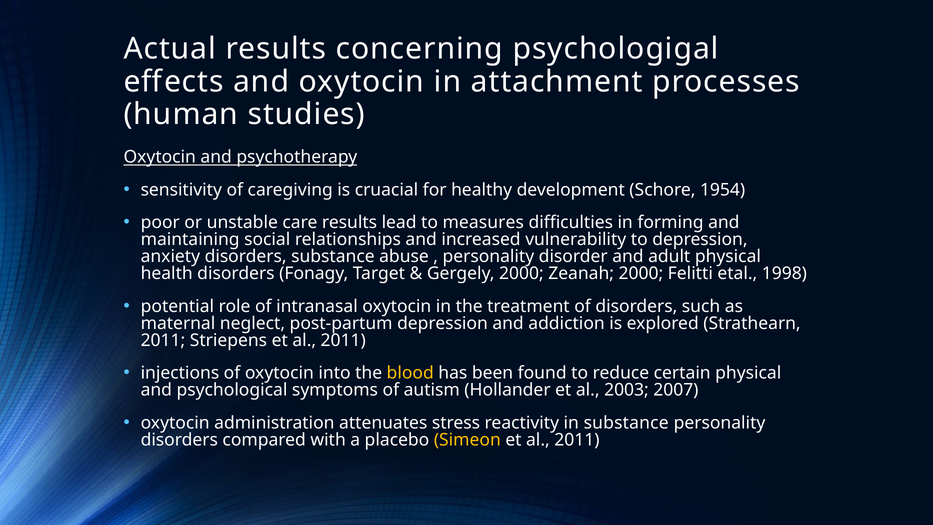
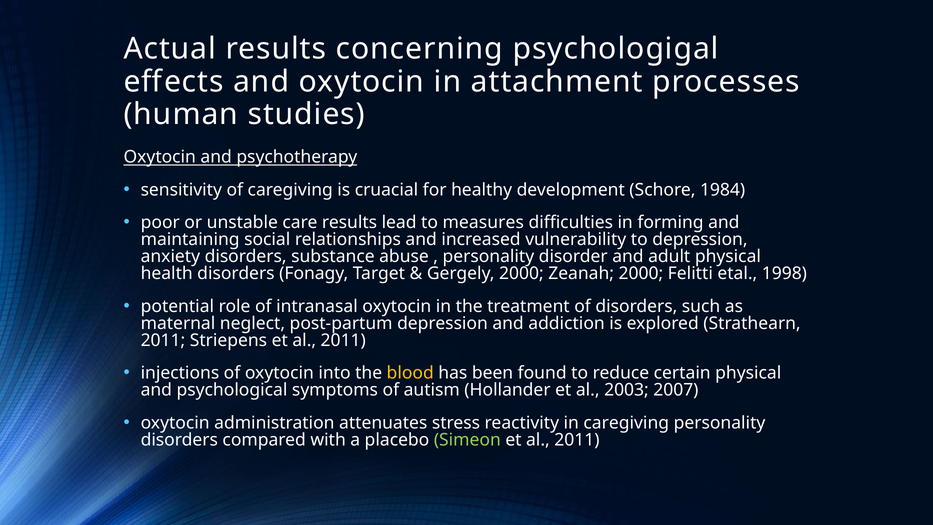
1954: 1954 -> 1984
in substance: substance -> caregiving
Simeon colour: yellow -> light green
